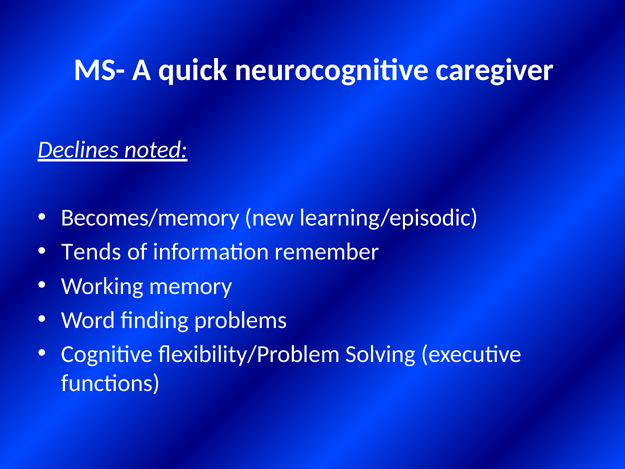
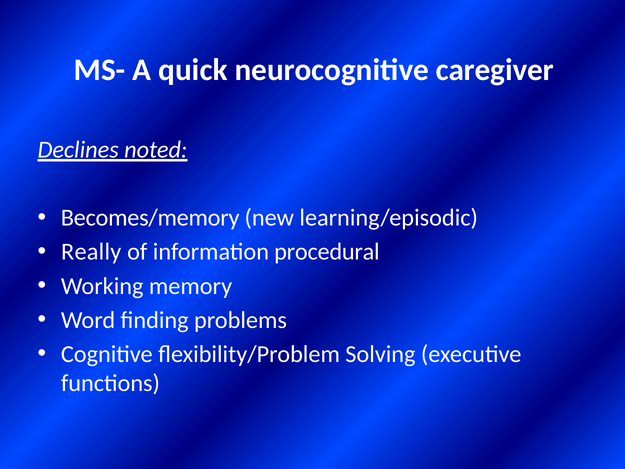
Tends: Tends -> Really
remember: remember -> procedural
